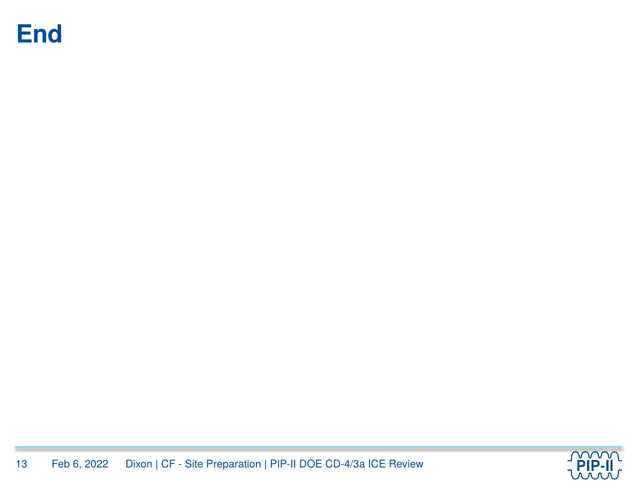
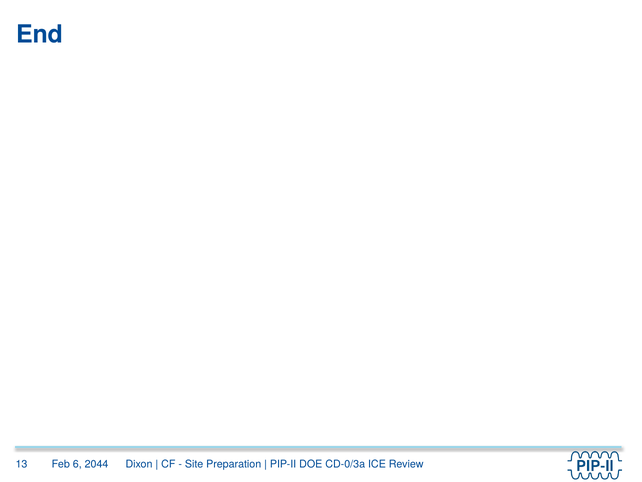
2022: 2022 -> 2044
CD-4/3a: CD-4/3a -> CD-0/3a
